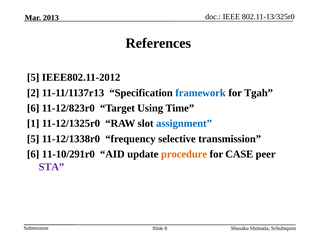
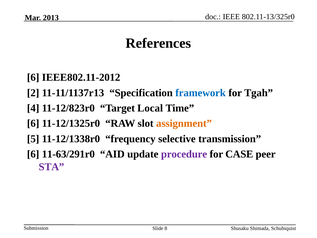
5 at (33, 77): 5 -> 6
6 at (33, 108): 6 -> 4
Using: Using -> Local
1 at (33, 123): 1 -> 6
assignment colour: blue -> orange
11-10/291r0: 11-10/291r0 -> 11-63/291r0
procedure colour: orange -> purple
